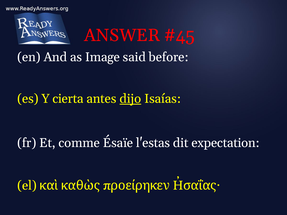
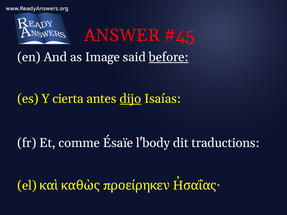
before underline: none -> present
l'estas: l'estas -> l'body
expectation: expectation -> traductions
